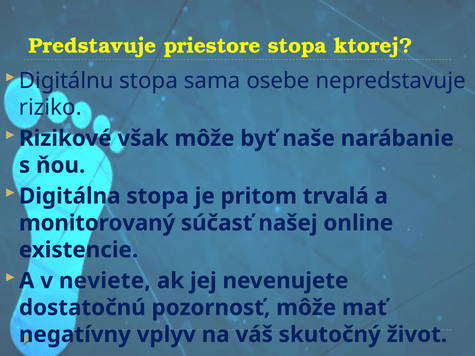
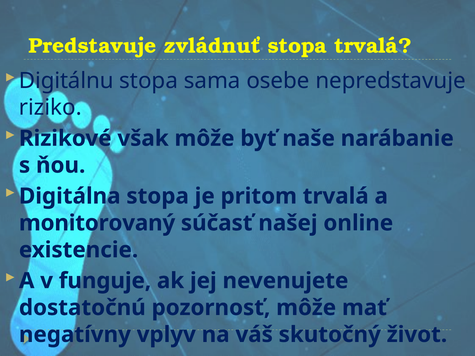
priestore: priestore -> zvládnuť
stopa ktorej: ktorej -> trvalá
neviete: neviete -> funguje
